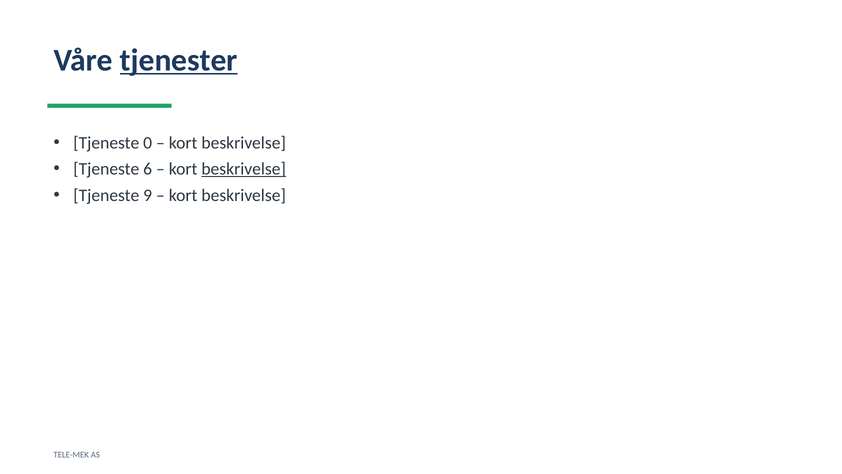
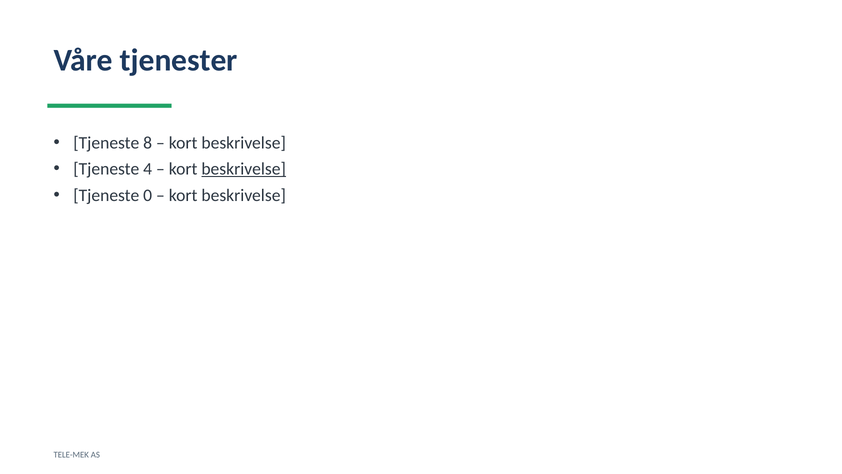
tjenester underline: present -> none
0: 0 -> 8
6: 6 -> 4
9: 9 -> 0
